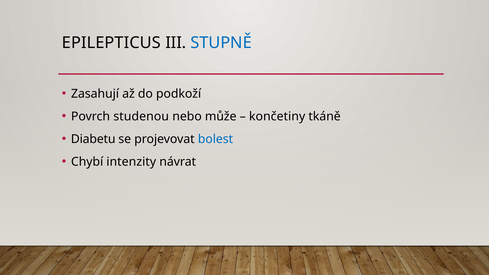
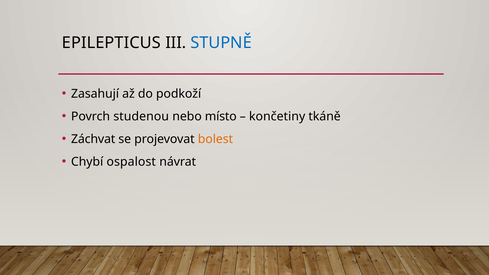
může: může -> místo
Diabetu: Diabetu -> Záchvat
bolest colour: blue -> orange
intenzity: intenzity -> ospalost
